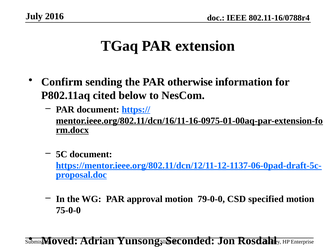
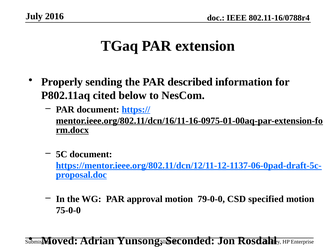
Confirm: Confirm -> Properly
otherwise: otherwise -> described
